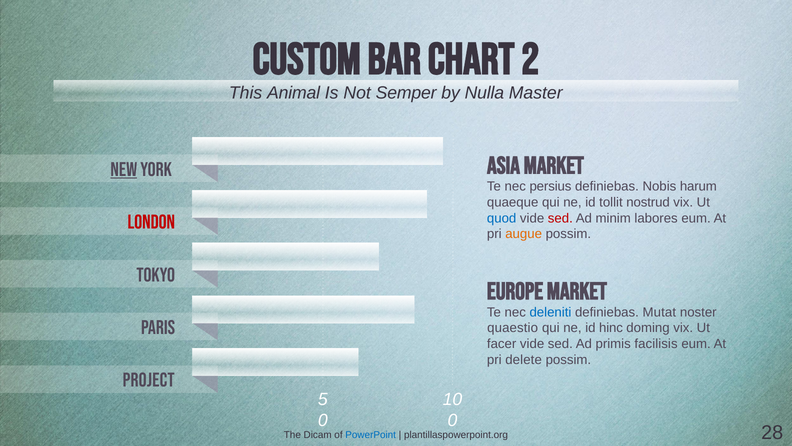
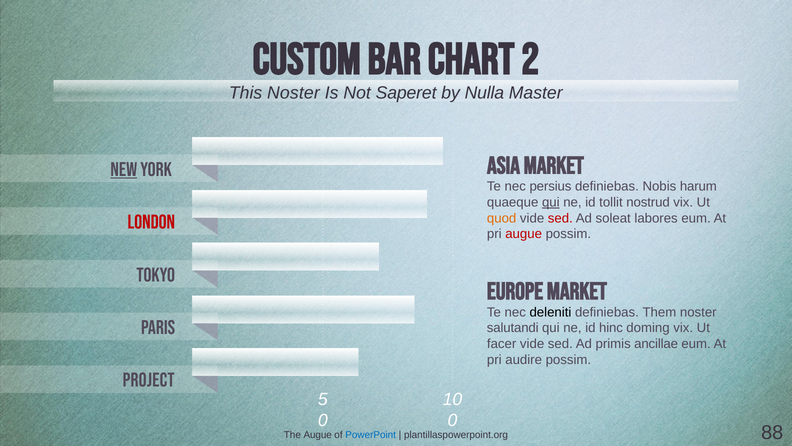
This Animal: Animal -> Noster
Semper: Semper -> Saperet
qui at (551, 202) underline: none -> present
quod colour: blue -> orange
minim: minim -> soleat
augue at (524, 234) colour: orange -> red
deleniti colour: blue -> black
Mutat: Mutat -> Them
quaestio: quaestio -> salutandi
facilisis: facilisis -> ancillae
delete: delete -> audire
The Dicam: Dicam -> Augue
28: 28 -> 88
